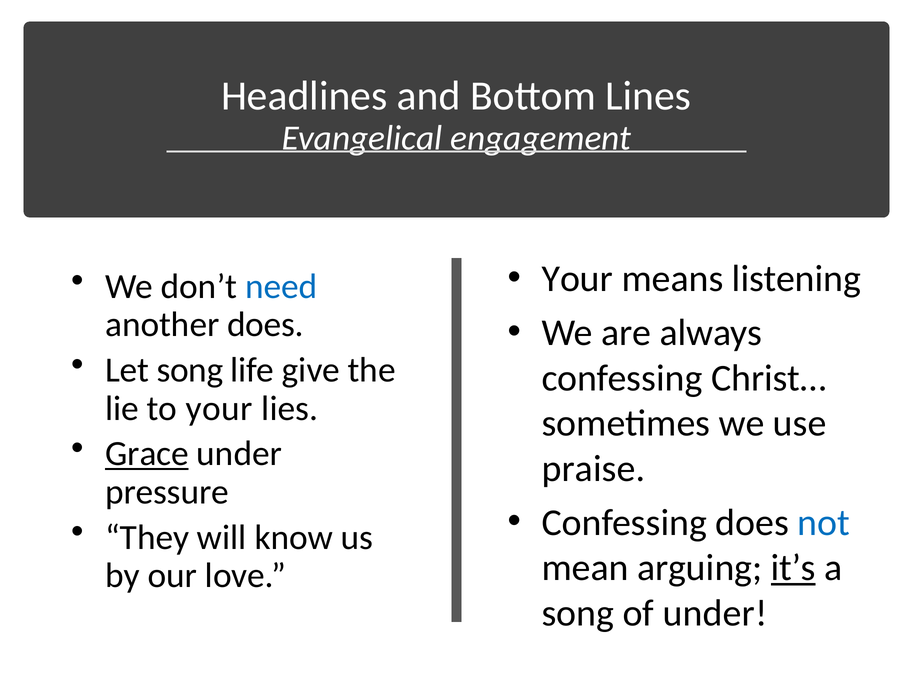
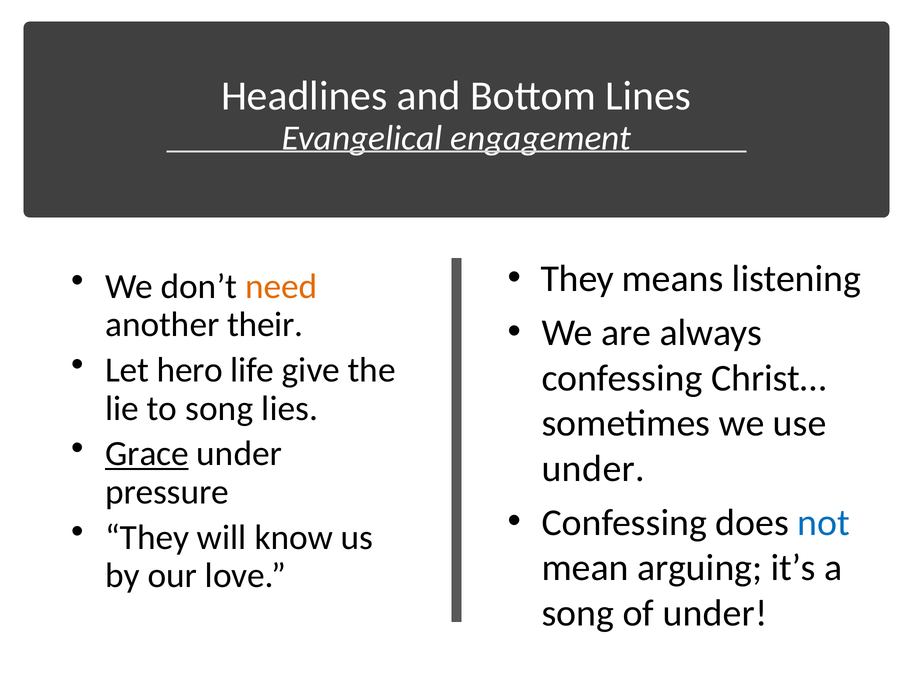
Your at (577, 279): Your -> They
need colour: blue -> orange
another does: does -> their
Let song: song -> hero
to your: your -> song
praise at (593, 469): praise -> under
it’s underline: present -> none
